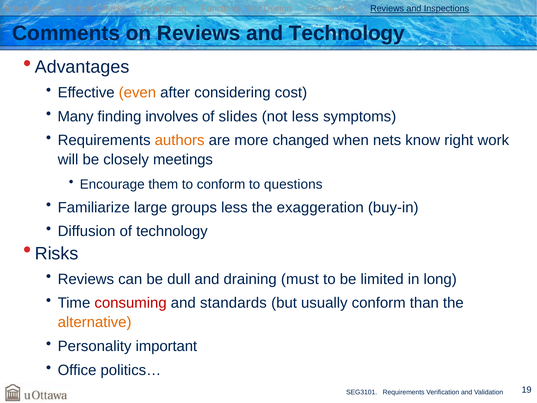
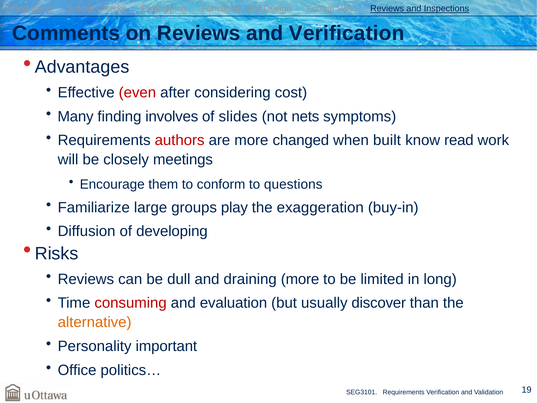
and Technology: Technology -> Verification
even colour: orange -> red
not less: less -> nets
authors colour: orange -> red
nets: nets -> built
right: right -> read
groups less: less -> play
of technology: technology -> developing
draining must: must -> more
standards: standards -> evaluation
usually conform: conform -> discover
